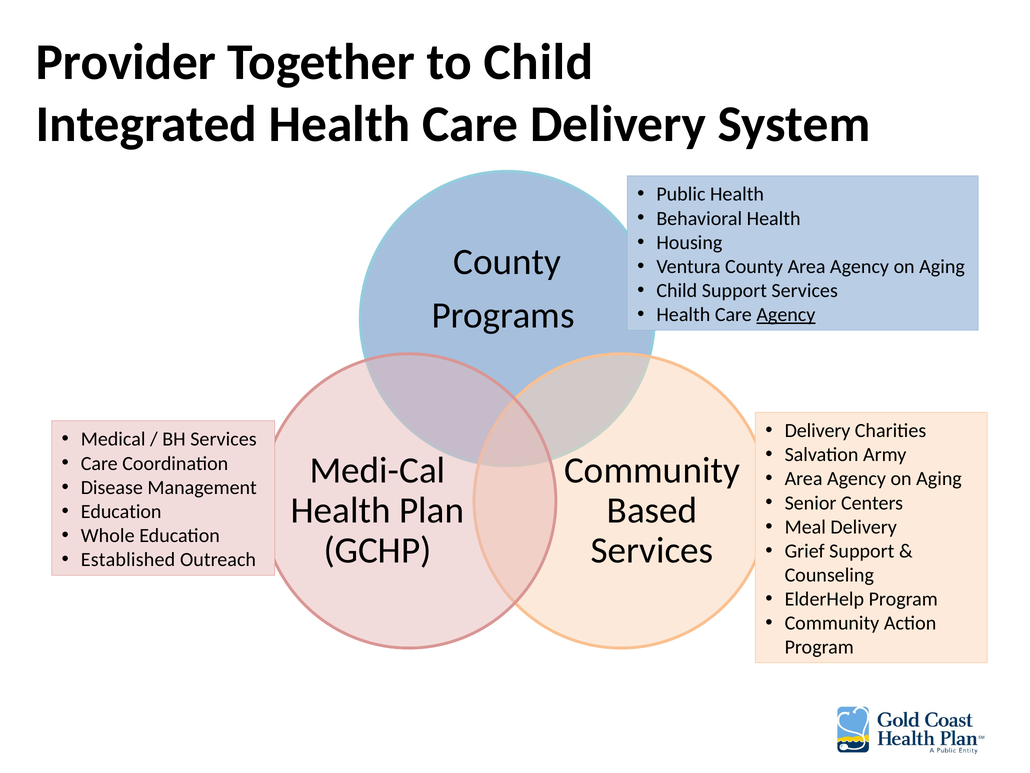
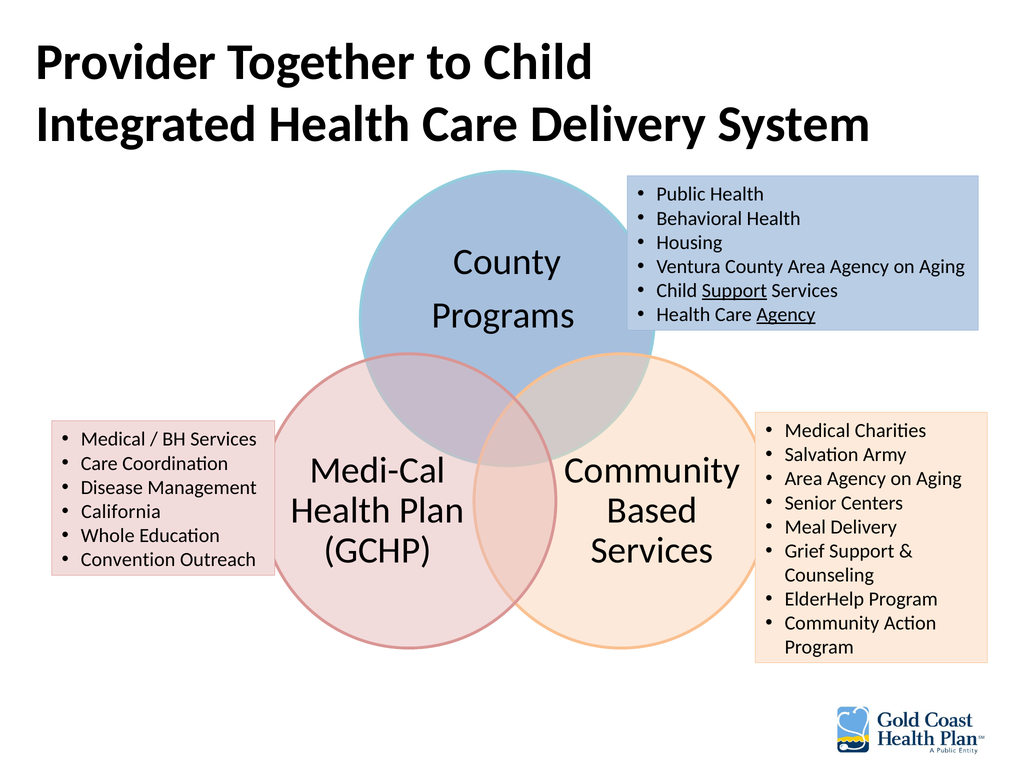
Support at (734, 290) underline: none -> present
Delivery at (817, 430): Delivery -> Medical
Education at (121, 511): Education -> California
Established: Established -> Convention
